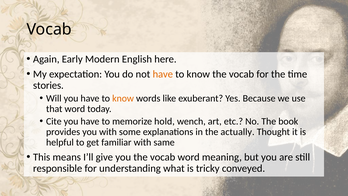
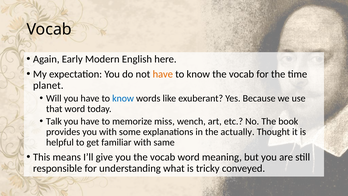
stories: stories -> planet
know at (123, 98) colour: orange -> blue
Cite: Cite -> Talk
hold: hold -> miss
